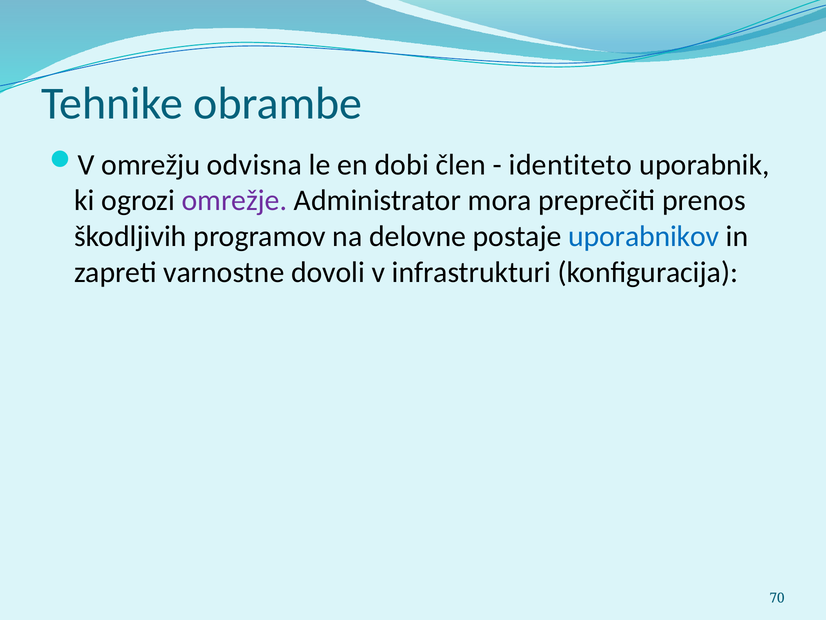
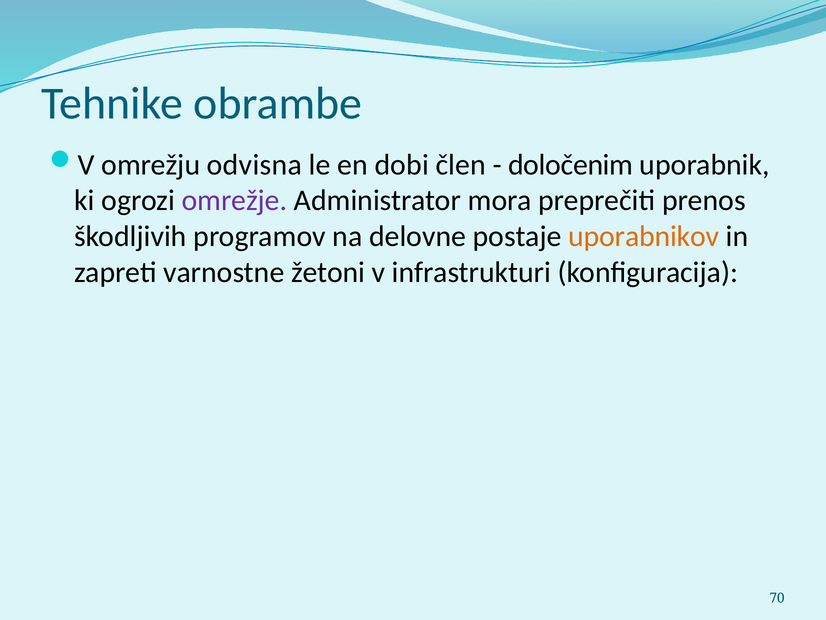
identiteto: identiteto -> določenim
uporabnikov colour: blue -> orange
dovoli: dovoli -> žetoni
